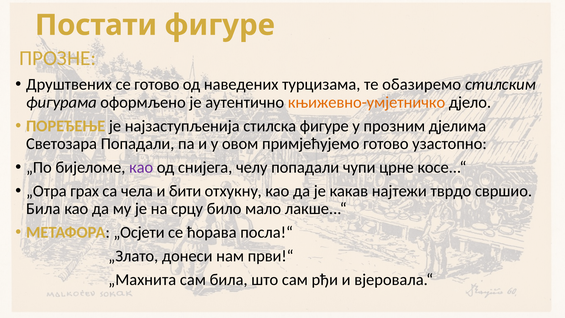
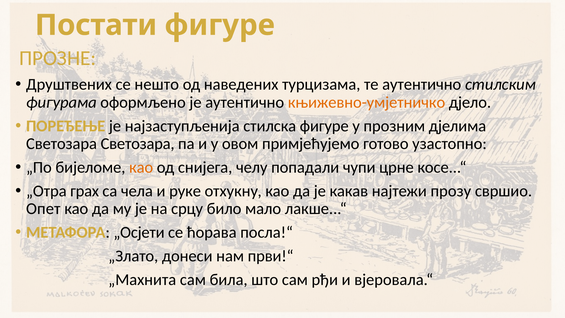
се готово: готово -> нешто
те обазиремо: обазиремо -> аутентично
Светозара Попадали: Попадали -> Светозара
као at (141, 167) colour: purple -> orange
бити: бити -> руке
тврдо: тврдо -> прозу
Била at (43, 209): Била -> Опет
